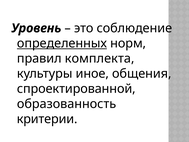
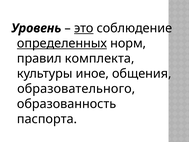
это underline: none -> present
спроектированной: спроектированной -> образовательного
критерии: критерии -> паспорта
